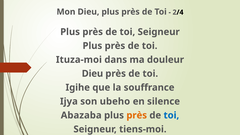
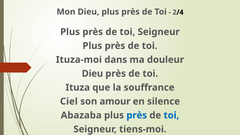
Igihe: Igihe -> Ituza
Ijya: Ijya -> Ciel
ubeho: ubeho -> amour
près at (137, 115) colour: orange -> blue
